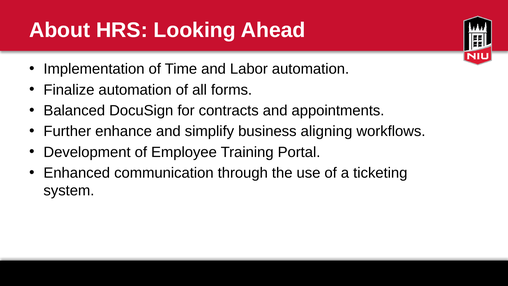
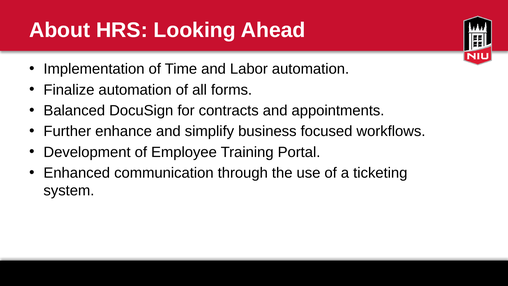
aligning: aligning -> focused
